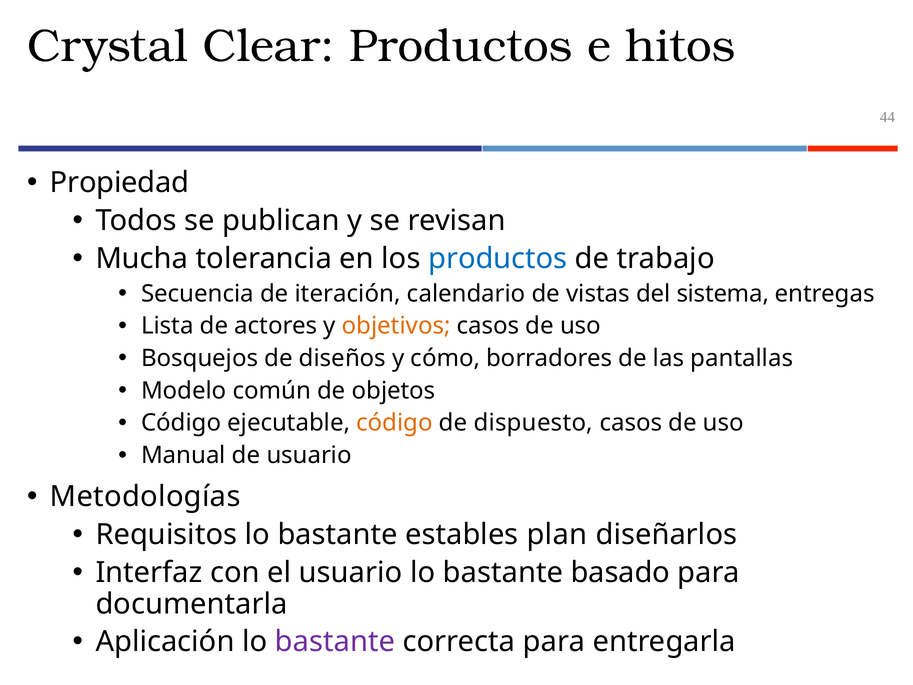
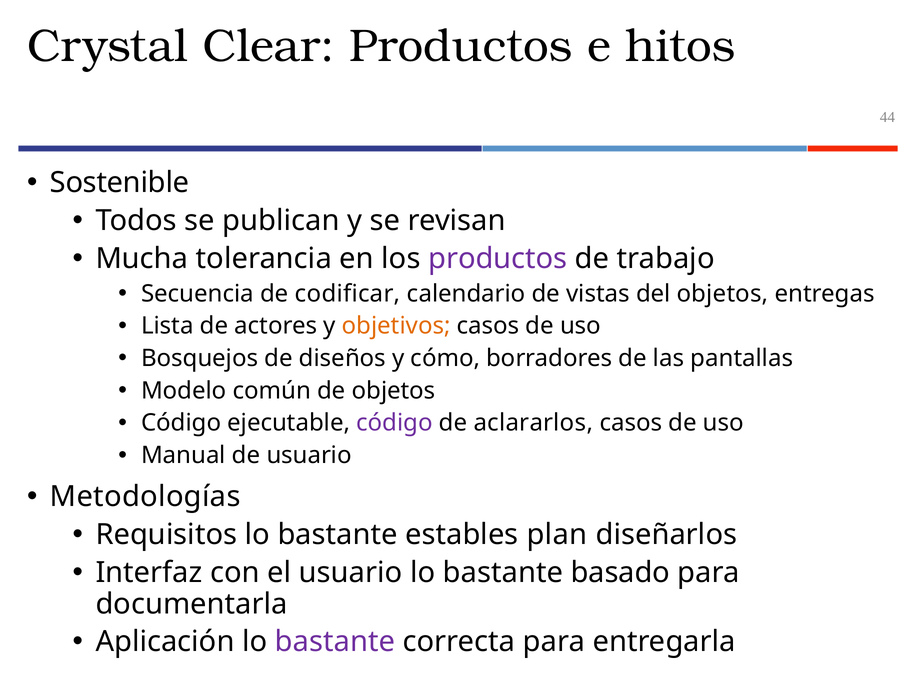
Propiedad: Propiedad -> Sostenible
productos at (498, 258) colour: blue -> purple
iteración: iteración -> codificar
del sistema: sistema -> objetos
código at (395, 423) colour: orange -> purple
dispuesto: dispuesto -> aclararlos
